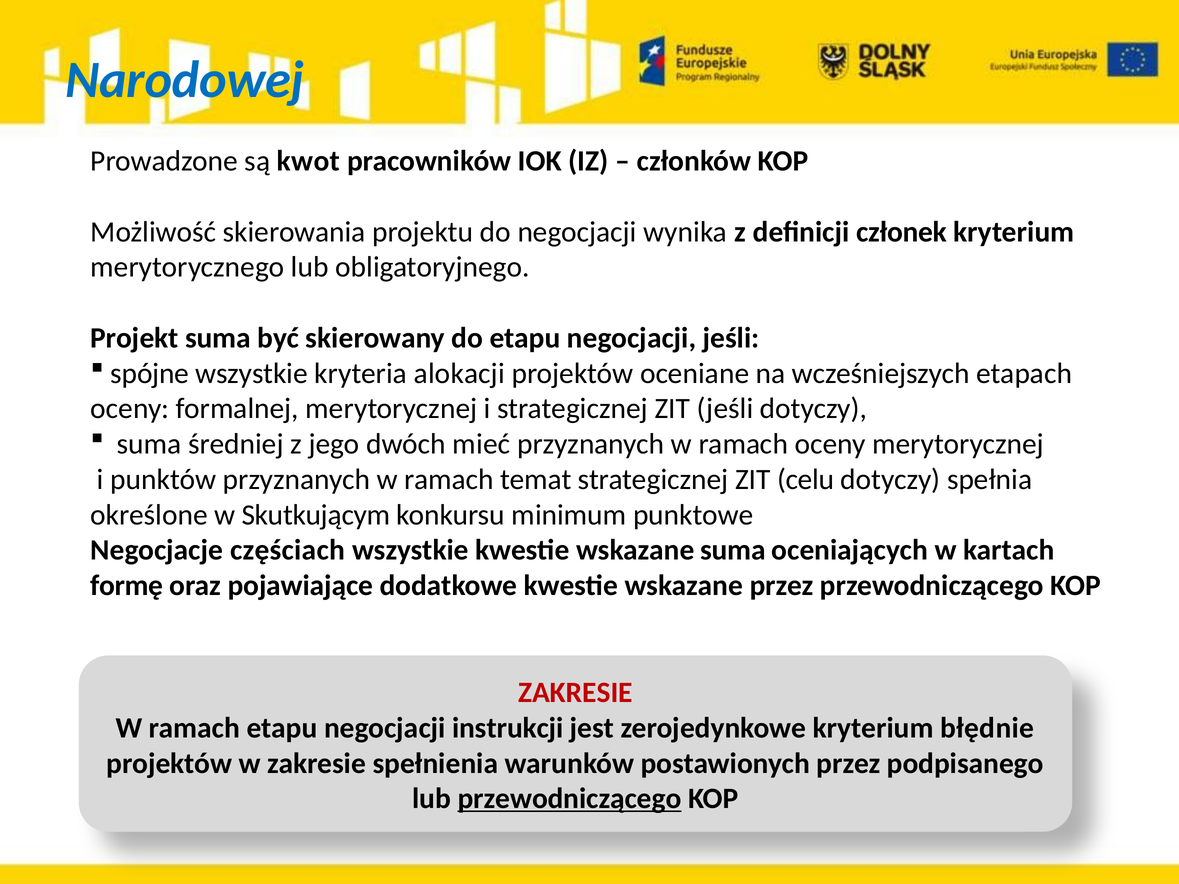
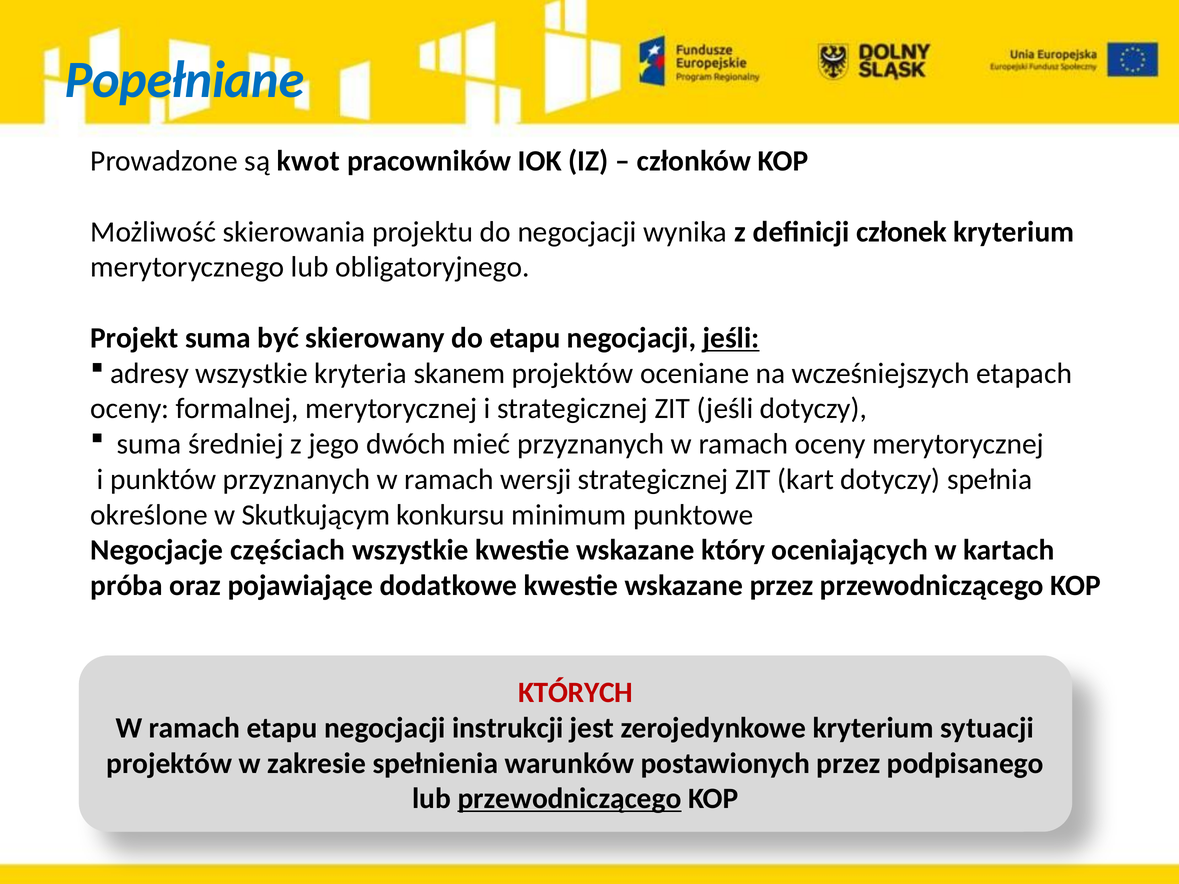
Narodowej: Narodowej -> Popełniane
jeśli at (731, 338) underline: none -> present
spójne: spójne -> adresy
alokacji: alokacji -> skanem
temat: temat -> wersji
celu: celu -> kart
wskazane suma: suma -> który
formę: formę -> próba
ZAKRESIE at (575, 693): ZAKRESIE -> KTÓRYCH
błędnie: błędnie -> sytuacji
